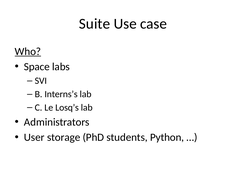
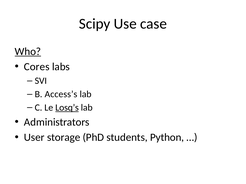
Suite: Suite -> Scipy
Space: Space -> Cores
Interns’s: Interns’s -> Access’s
Losq’s underline: none -> present
